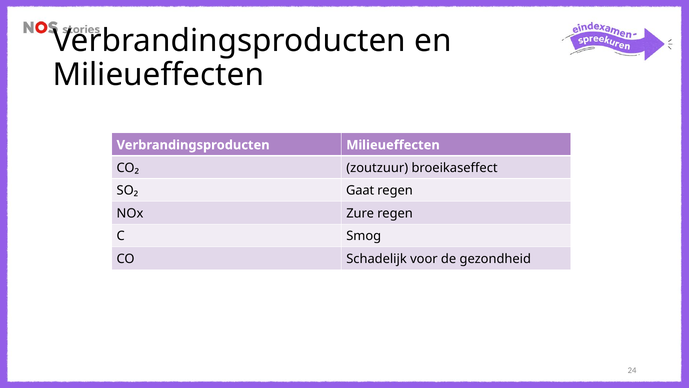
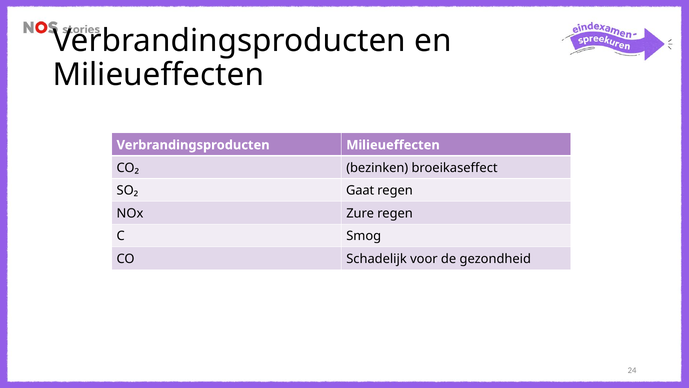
zoutzuur: zoutzuur -> bezinken
